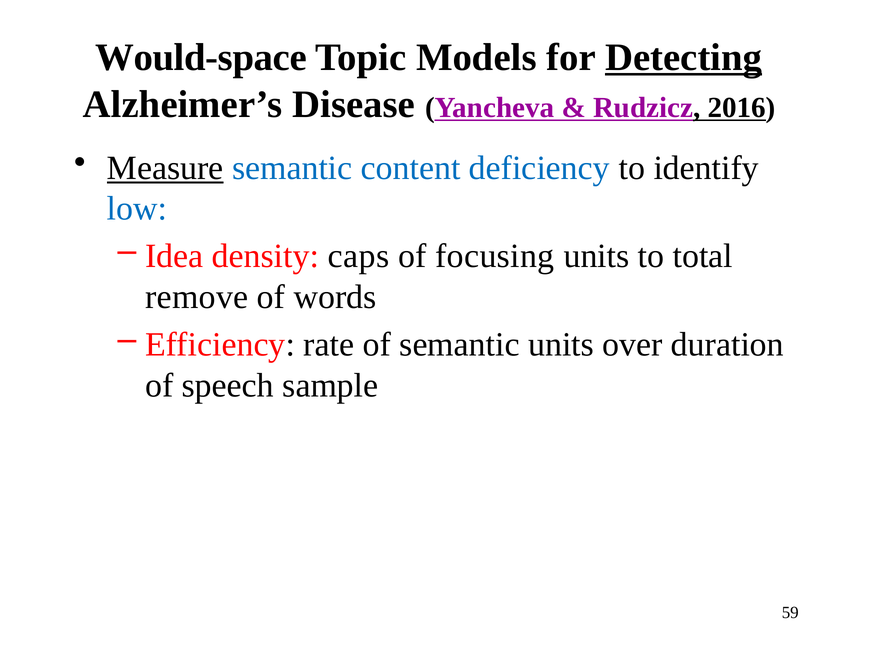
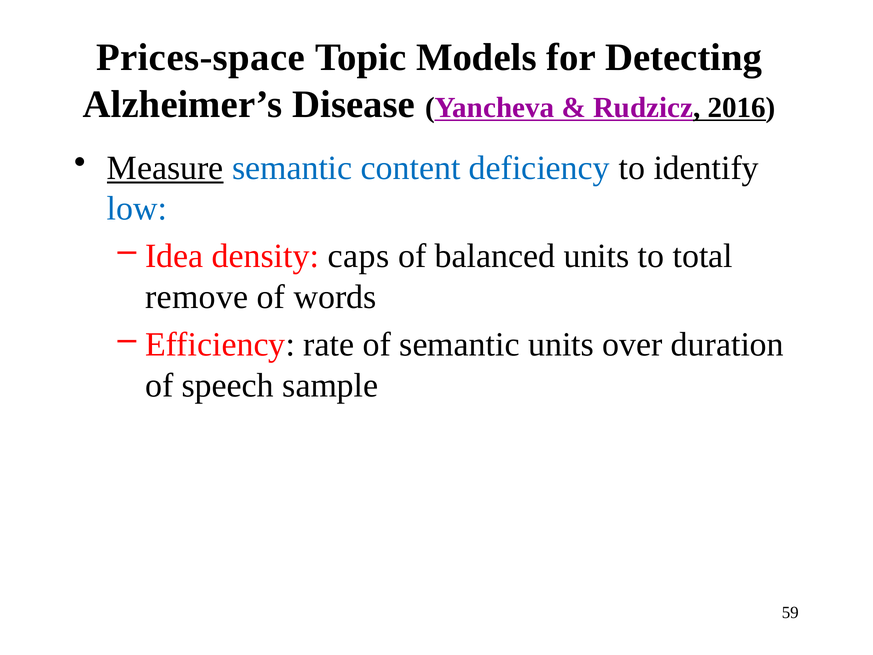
Would-space: Would-space -> Prices-space
Detecting underline: present -> none
focusing: focusing -> balanced
